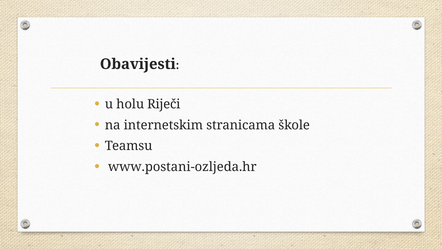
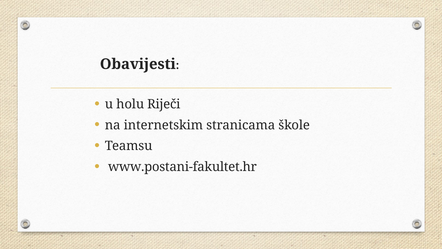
www.postani-ozljeda.hr: www.postani-ozljeda.hr -> www.postani-fakultet.hr
